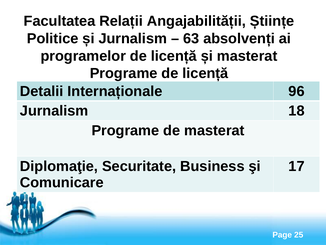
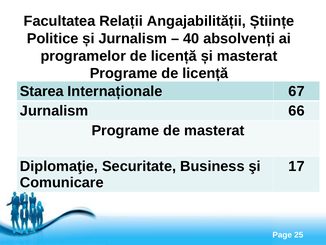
63: 63 -> 40
Detalii: Detalii -> Starea
96: 96 -> 67
18: 18 -> 66
